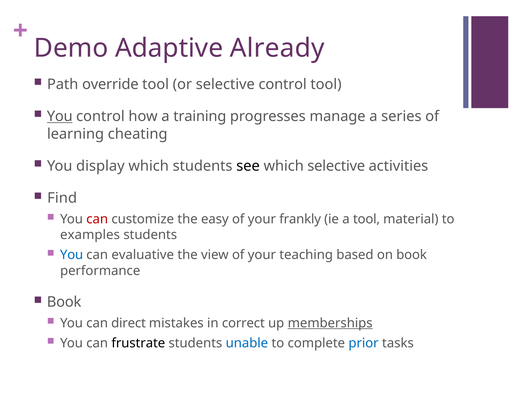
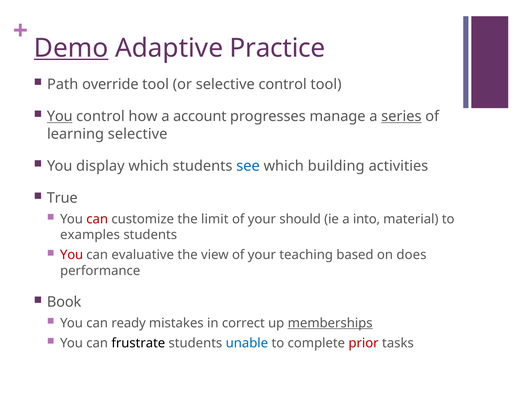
Demo underline: none -> present
Already: Already -> Practice
training: training -> account
series underline: none -> present
learning cheating: cheating -> selective
see colour: black -> blue
which selective: selective -> building
Find: Find -> True
easy: easy -> limit
frankly: frankly -> should
a tool: tool -> into
You at (72, 255) colour: blue -> red
on book: book -> does
direct: direct -> ready
prior colour: blue -> red
